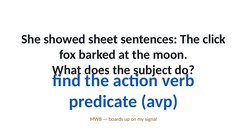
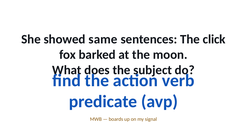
sheet: sheet -> same
